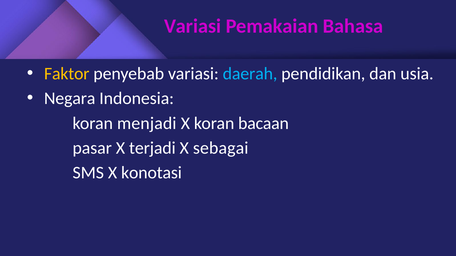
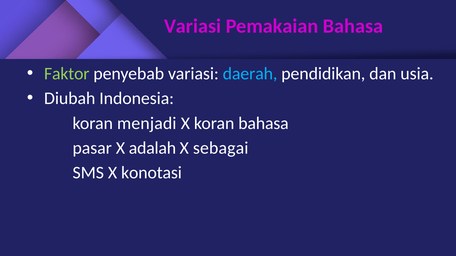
Faktor colour: yellow -> light green
Negara: Negara -> Diubah
koran bacaan: bacaan -> bahasa
terjadi: terjadi -> adalah
